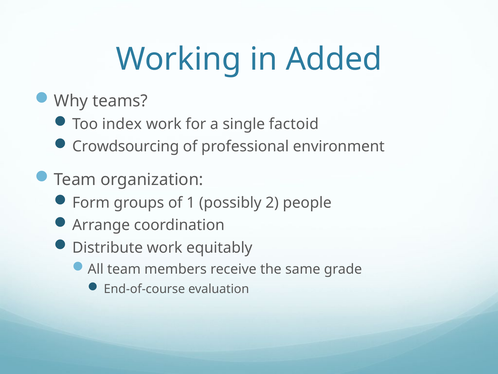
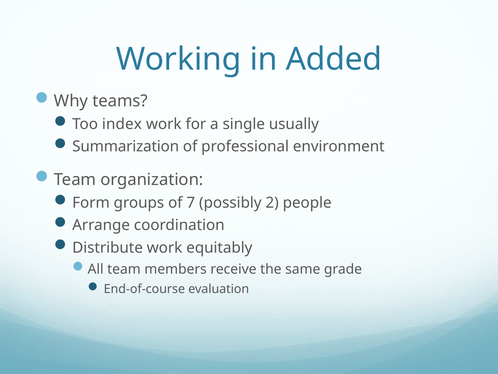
factoid: factoid -> usually
Crowdsourcing: Crowdsourcing -> Summarization
1: 1 -> 7
